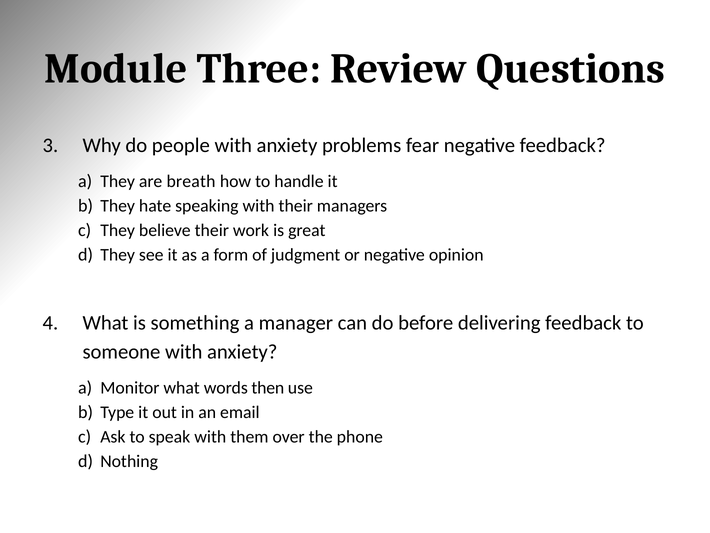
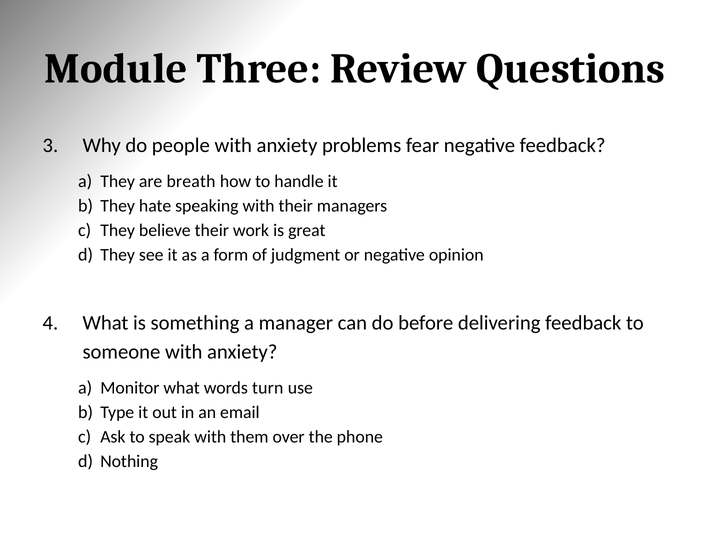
then: then -> turn
